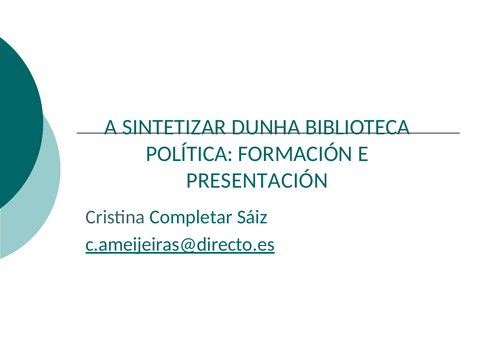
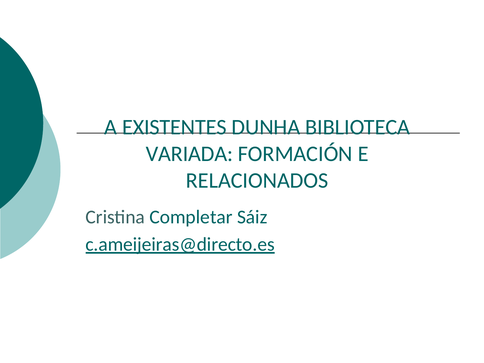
SINTETIZAR: SINTETIZAR -> EXISTENTES
POLÍTICA: POLÍTICA -> VARIADA
PRESENTACIÓN: PRESENTACIÓN -> RELACIONADOS
